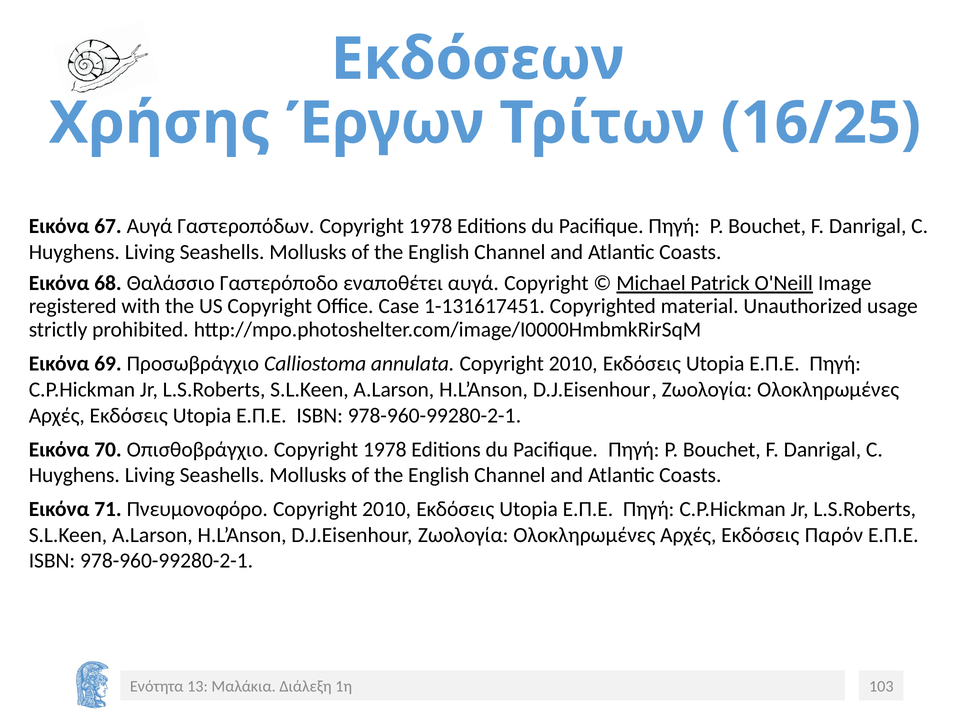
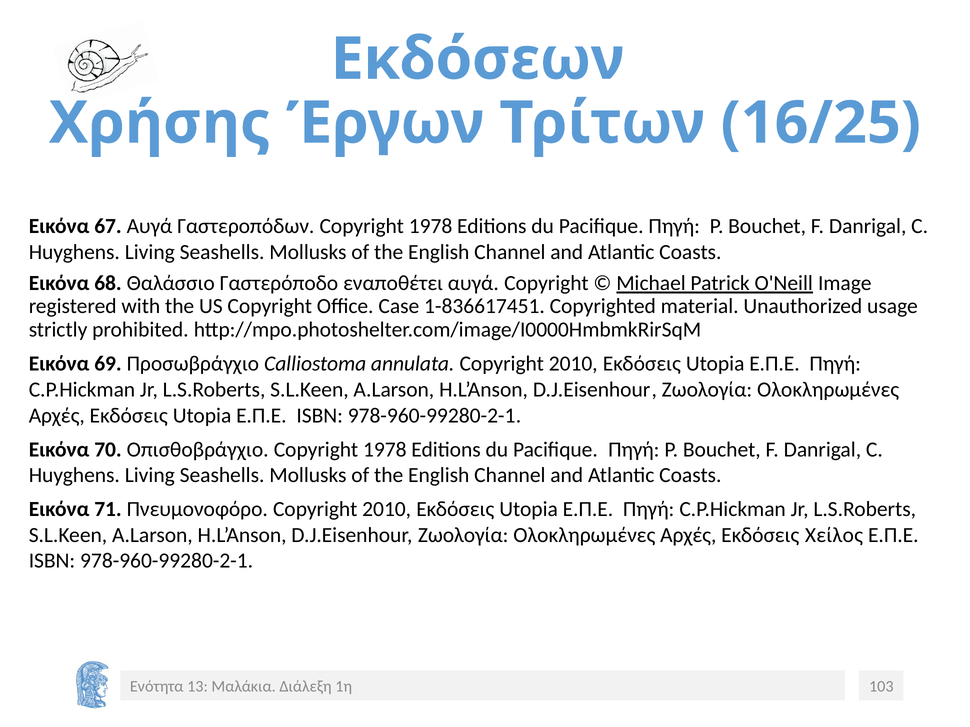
1-131617451: 1-131617451 -> 1-836617451
Παρόν: Παρόν -> Χείλος
